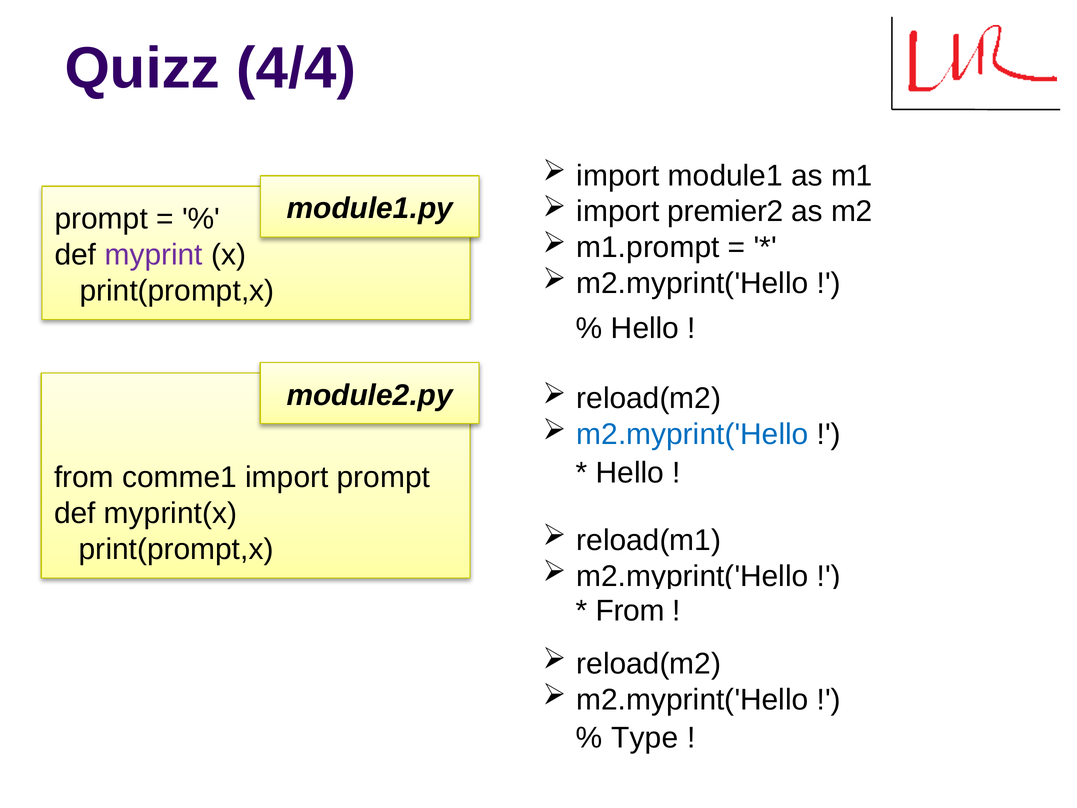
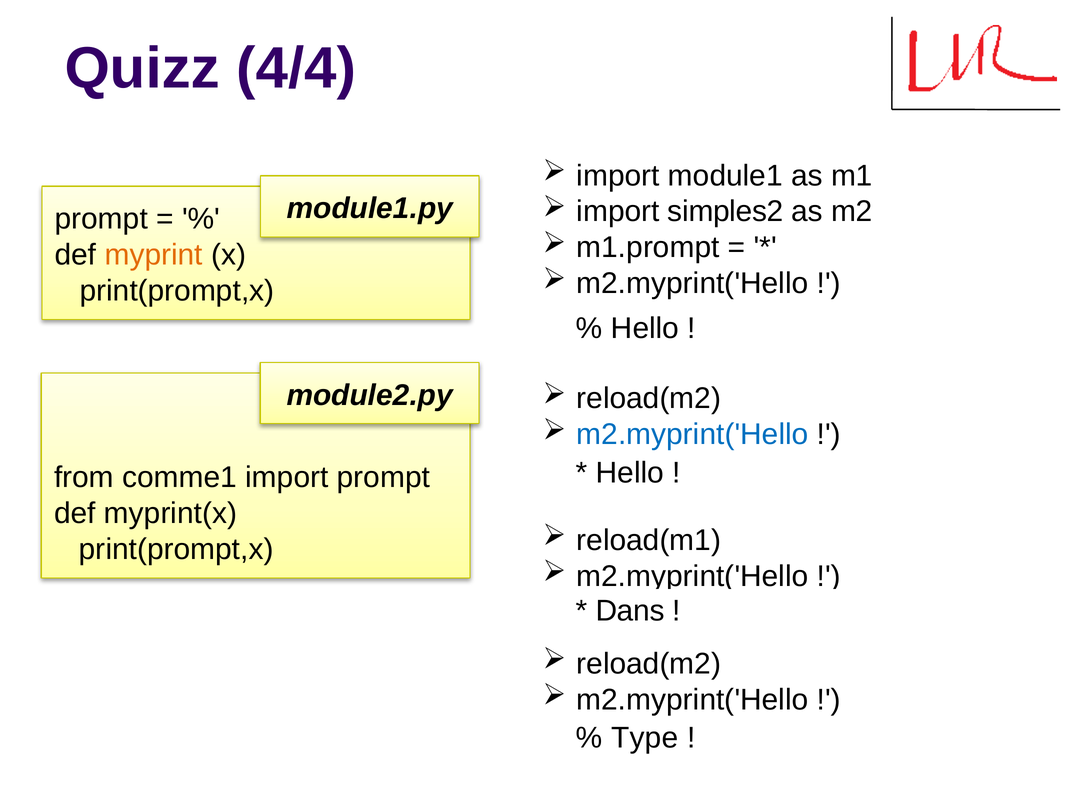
premier2: premier2 -> simples2
myprint colour: purple -> orange
From at (630, 610): From -> Dans
